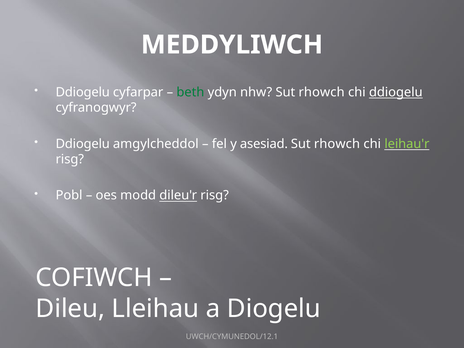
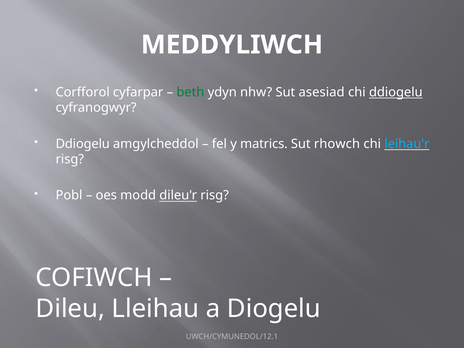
Ddiogelu at (83, 92): Ddiogelu -> Corfforol
nhw Sut rhowch: rhowch -> asesiad
asesiad: asesiad -> matrics
leihau'r colour: light green -> light blue
